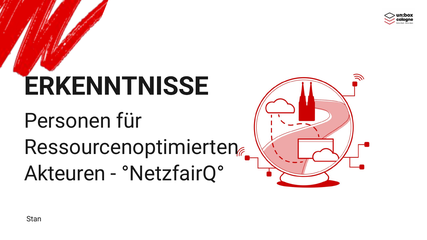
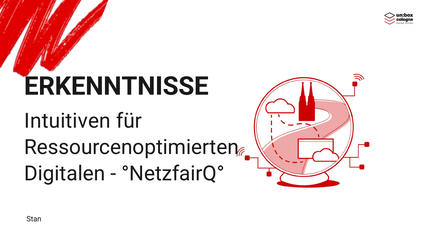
Personen: Personen -> Intuitiven
Akteuren: Akteuren -> Digitalen
